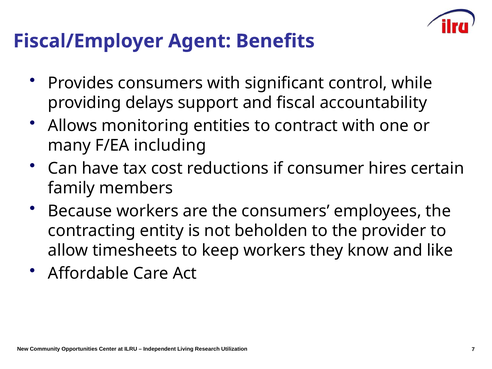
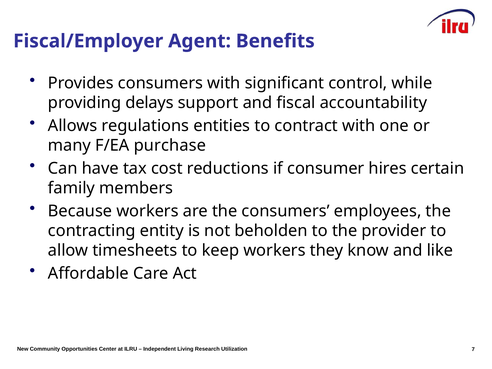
monitoring: monitoring -> regulations
including: including -> purchase
